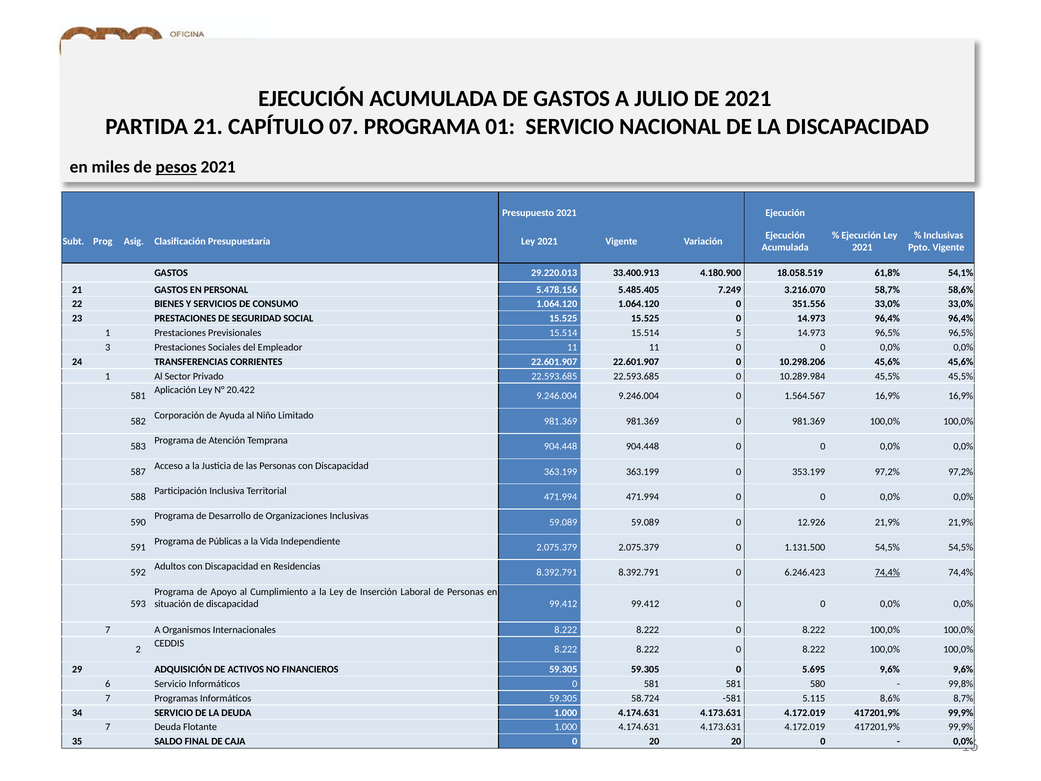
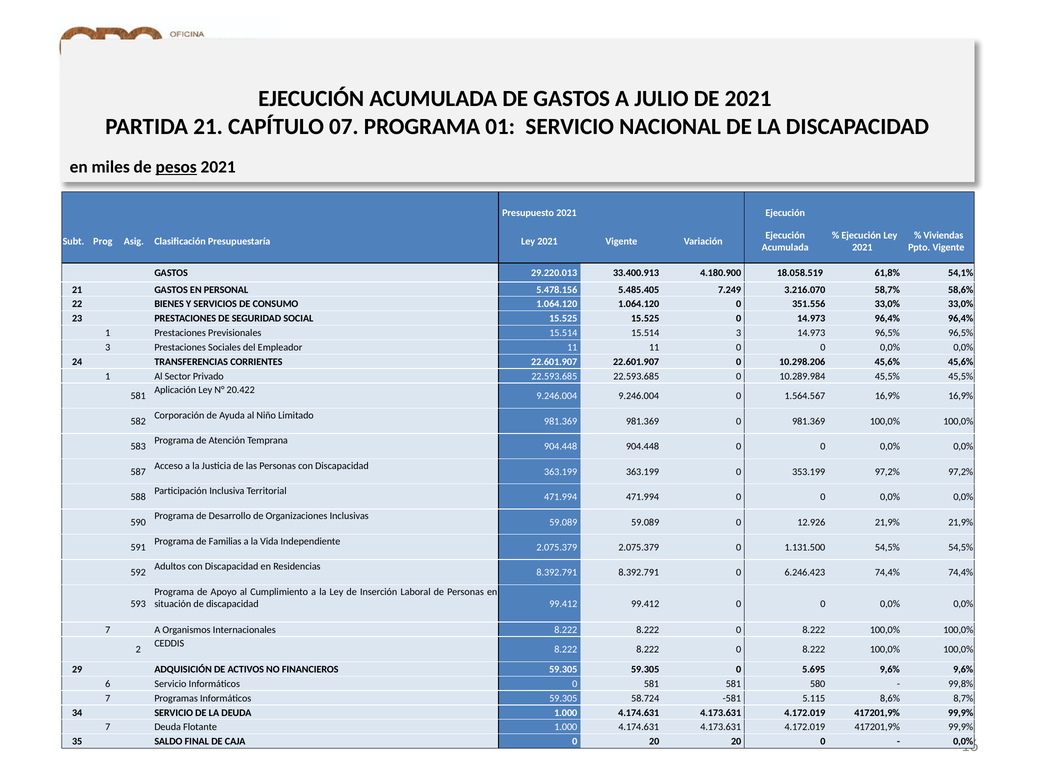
Inclusivas at (943, 235): Inclusivas -> Viviendas
15.514 5: 5 -> 3
Públicas: Públicas -> Familias
74,4% at (887, 572) underline: present -> none
